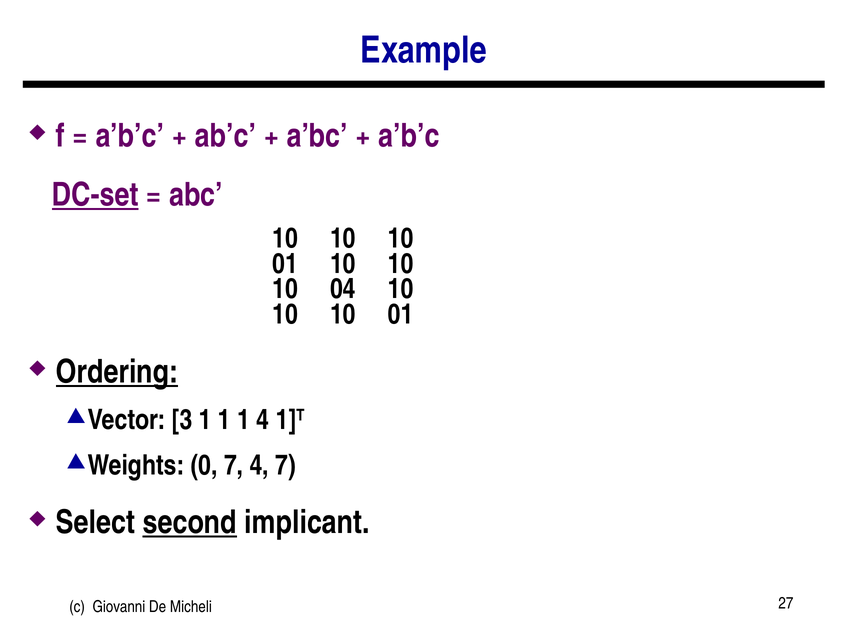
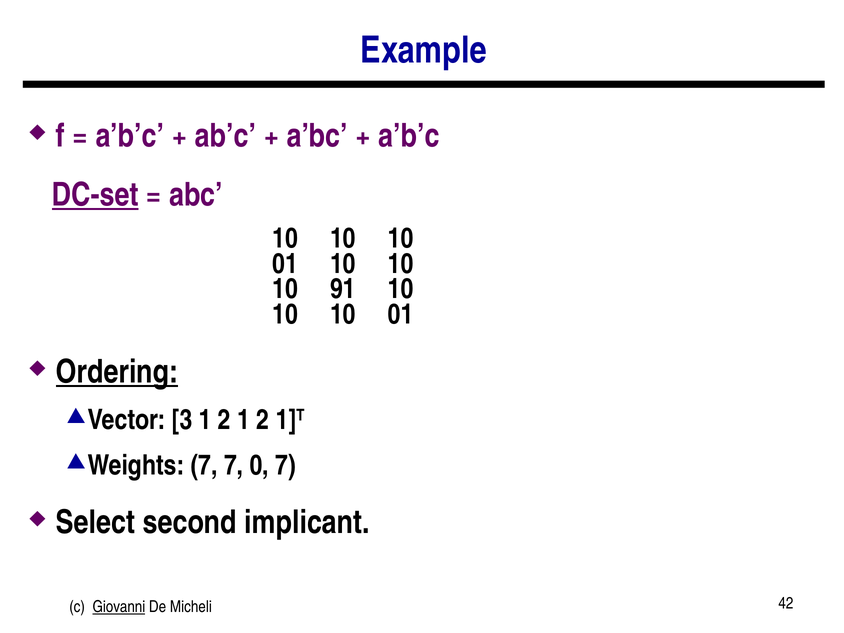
04: 04 -> 91
3 1 1: 1 -> 2
4 at (263, 420): 4 -> 2
0 at (204, 466): 0 -> 7
7 4: 4 -> 0
second underline: present -> none
Giovanni underline: none -> present
27: 27 -> 42
